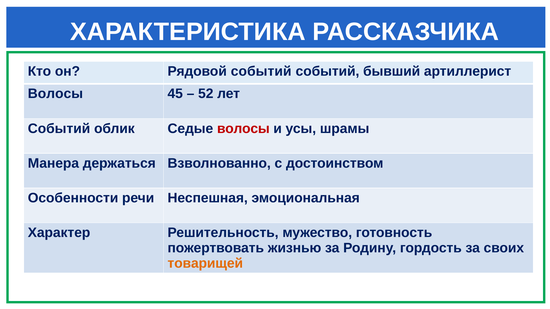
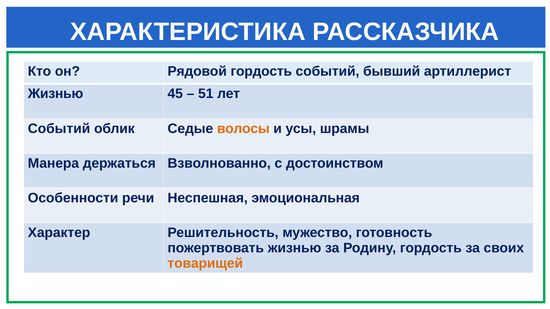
Рядовой событий: событий -> гордость
Волосы at (55, 94): Волосы -> Жизнью
52: 52 -> 51
волосы at (243, 129) colour: red -> orange
